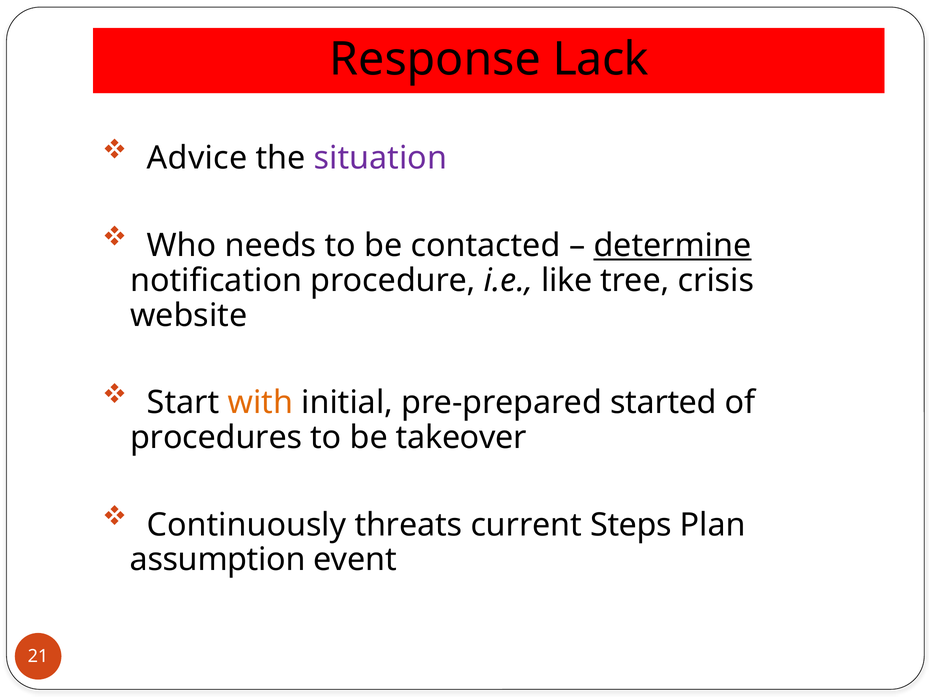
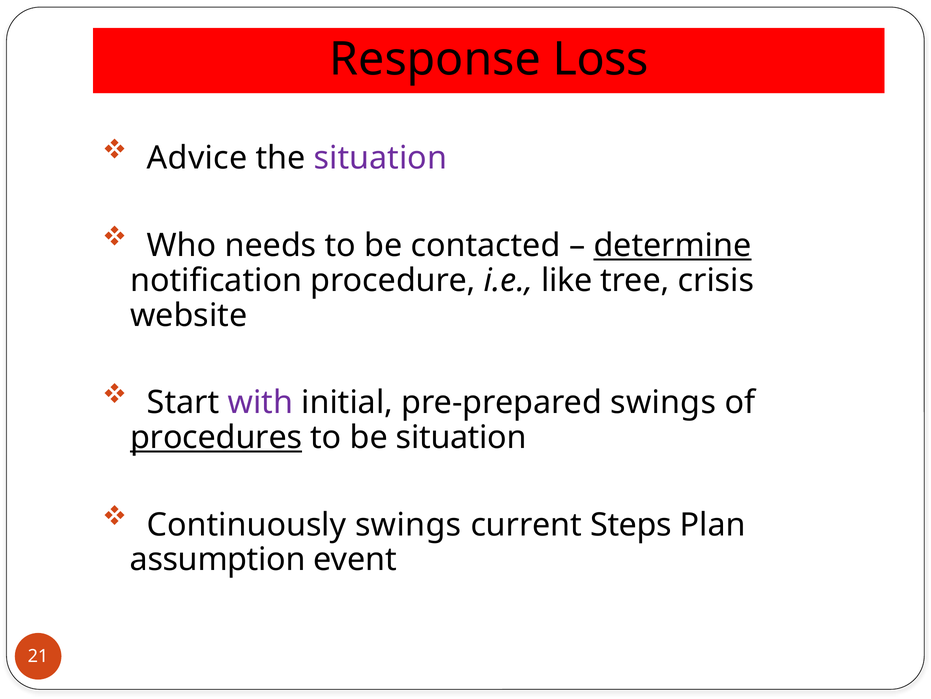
Lack: Lack -> Loss
with colour: orange -> purple
pre-prepared started: started -> swings
procedures underline: none -> present
be takeover: takeover -> situation
Continuously threats: threats -> swings
